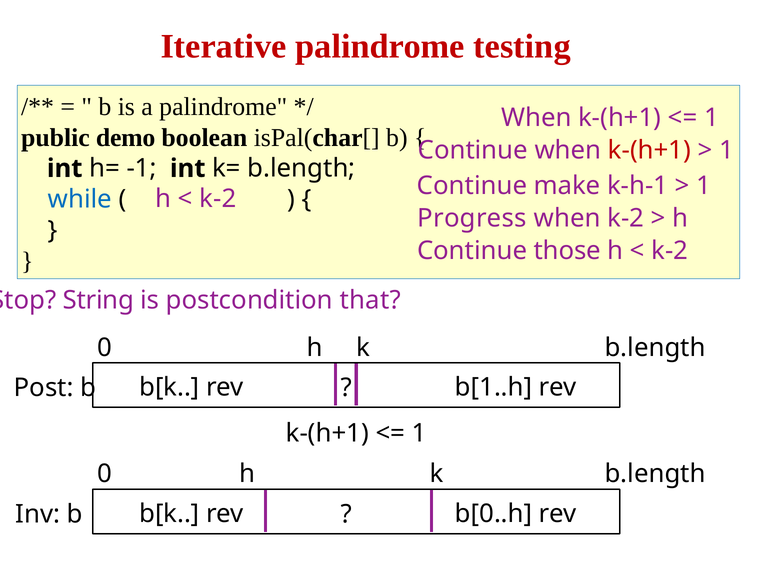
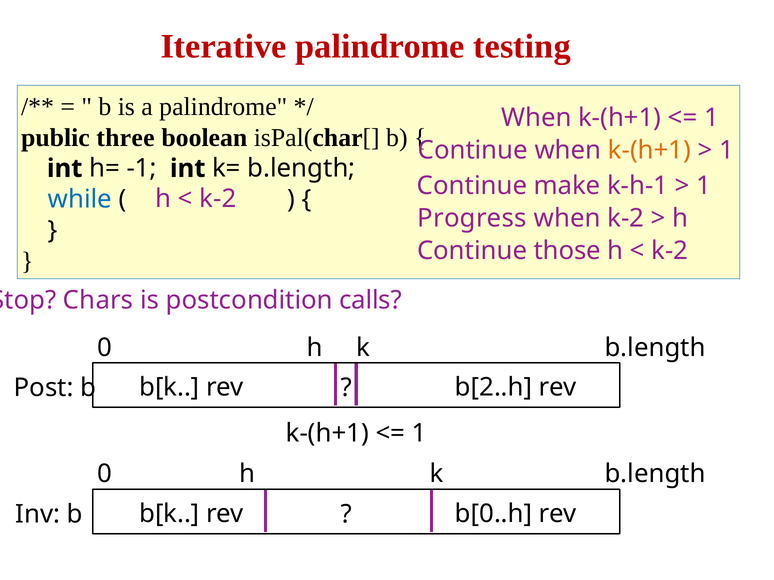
demo: demo -> three
k-(h+1 at (649, 151) colour: red -> orange
String: String -> Chars
that: that -> calls
b[1..h: b[1..h -> b[2..h
